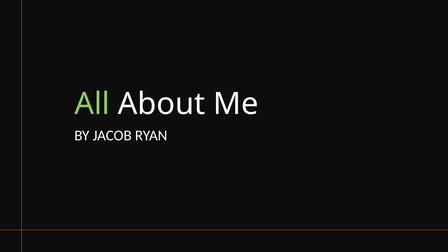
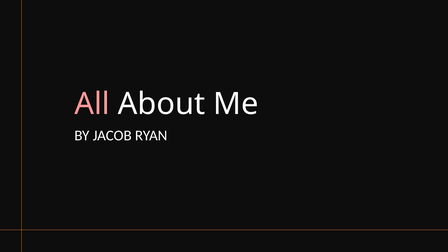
All colour: light green -> pink
